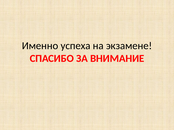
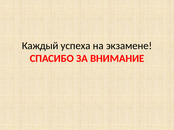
Именно: Именно -> Каждый
